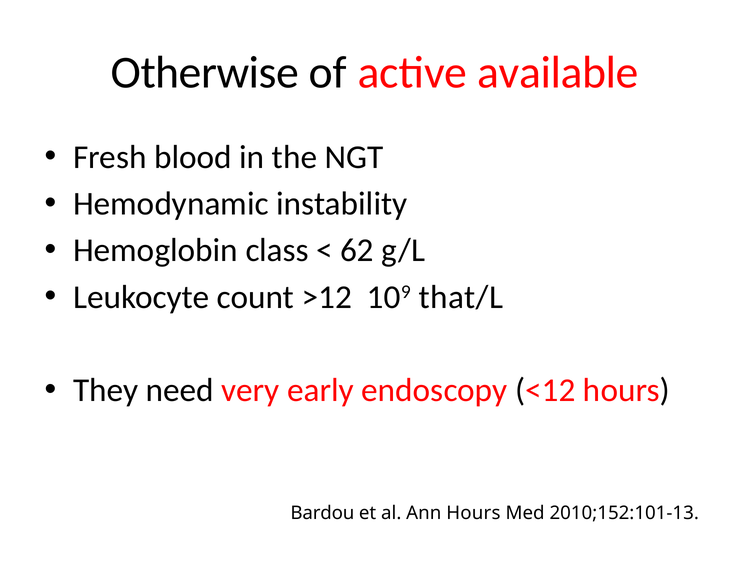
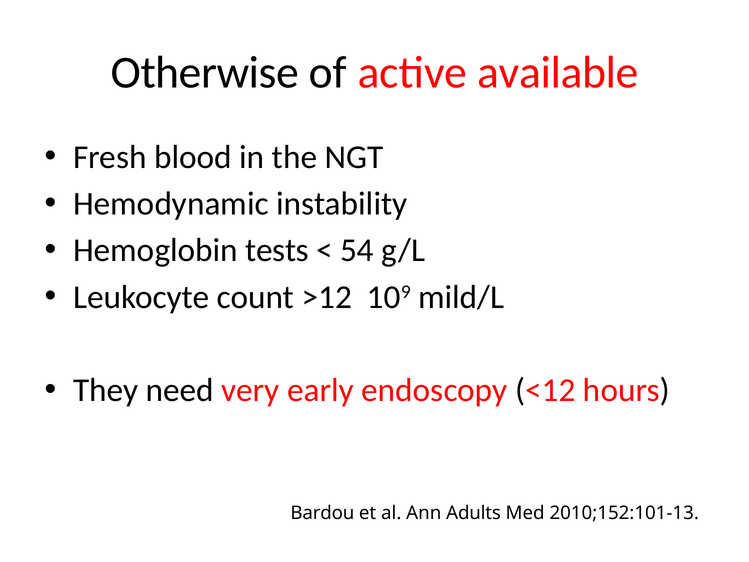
class: class -> tests
62: 62 -> 54
that/L: that/L -> mild/L
Ann Hours: Hours -> Adults
